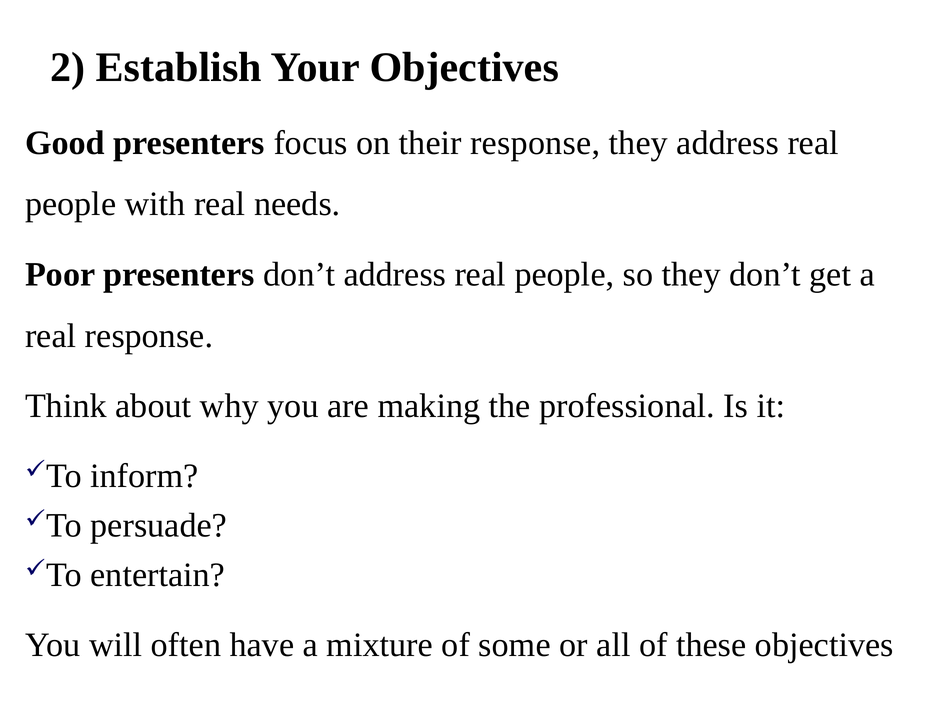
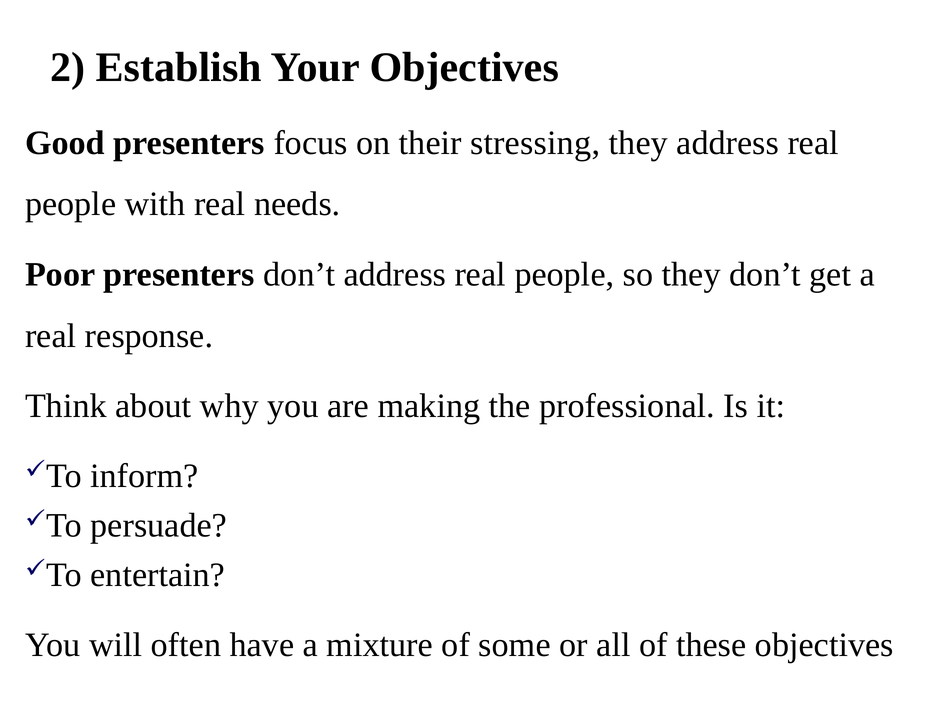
their response: response -> stressing
